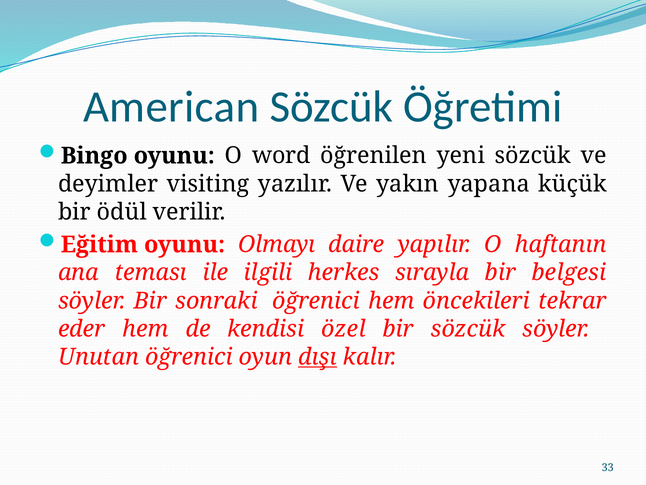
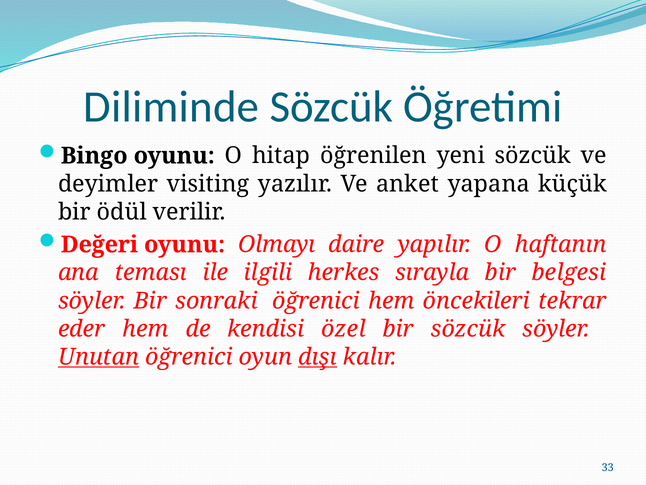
American: American -> Diliminde
word: word -> hitap
yakın: yakın -> anket
Eğitim: Eğitim -> Değeri
Unutan underline: none -> present
